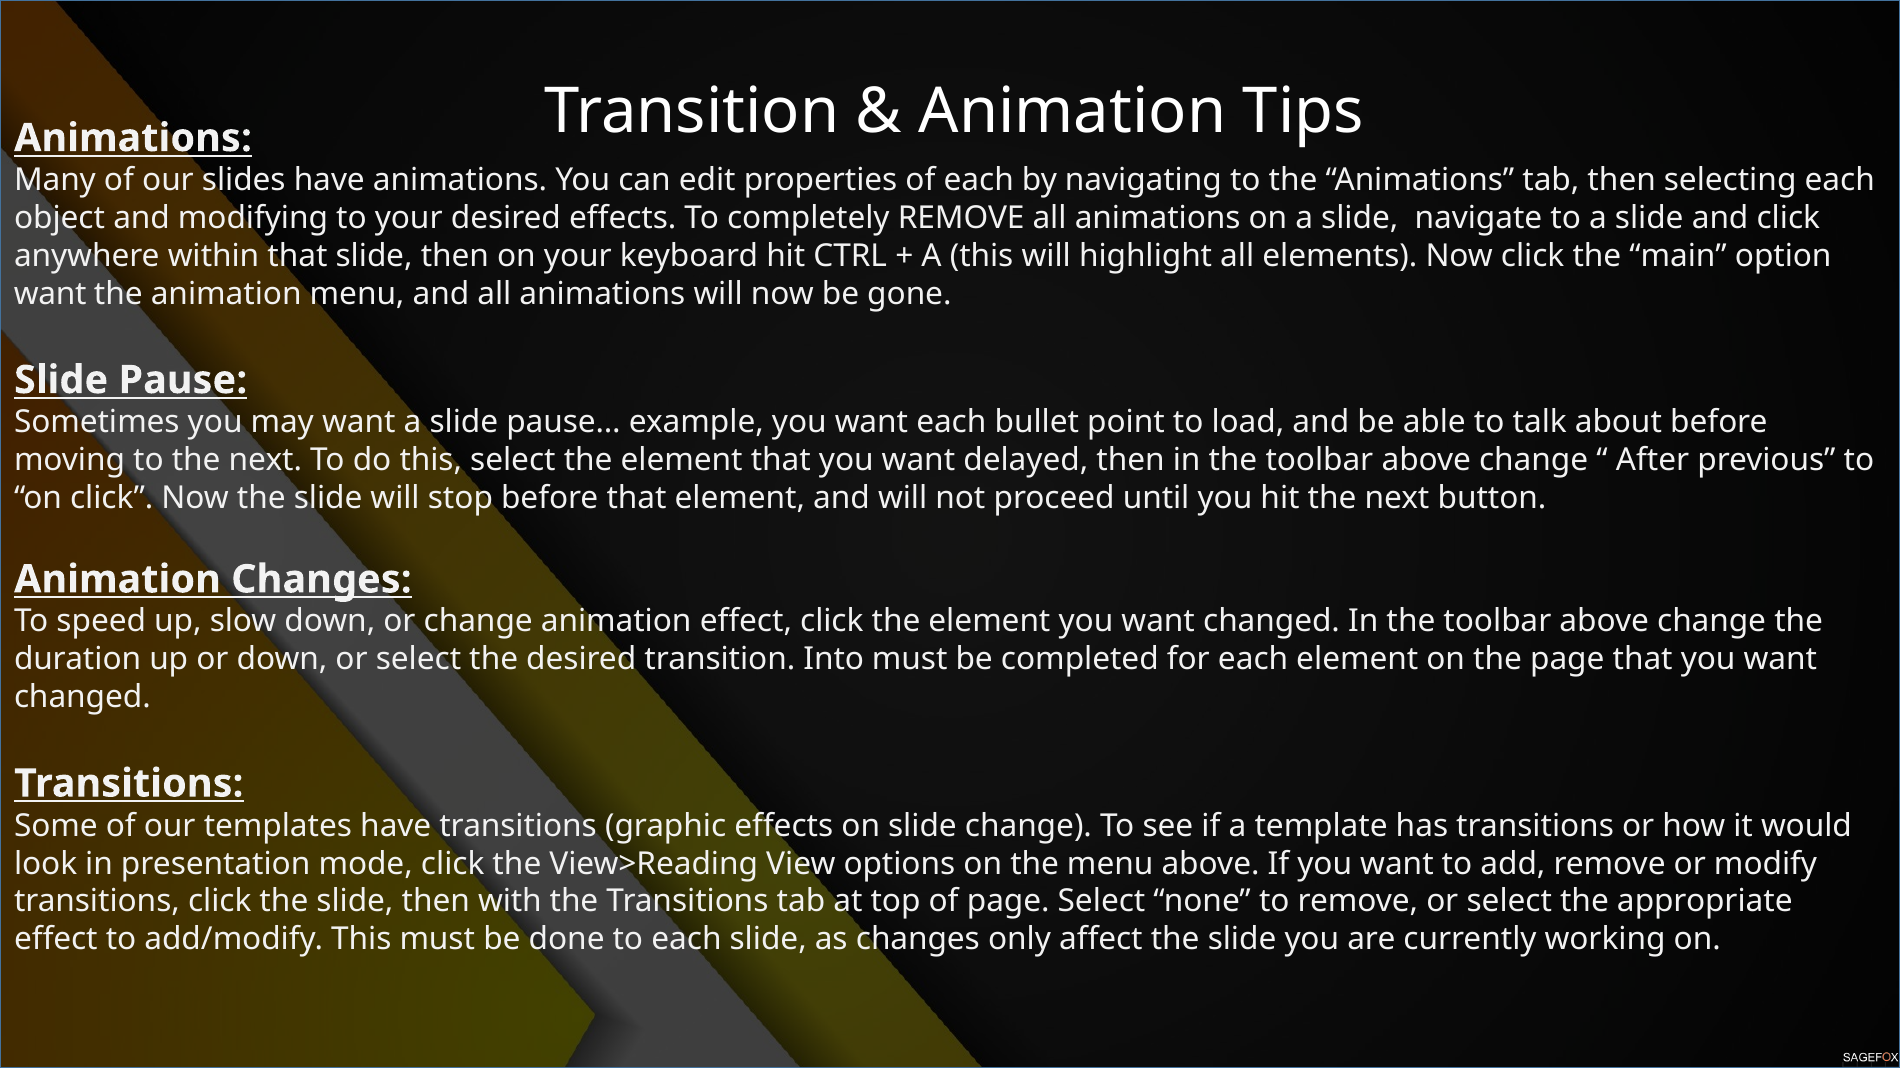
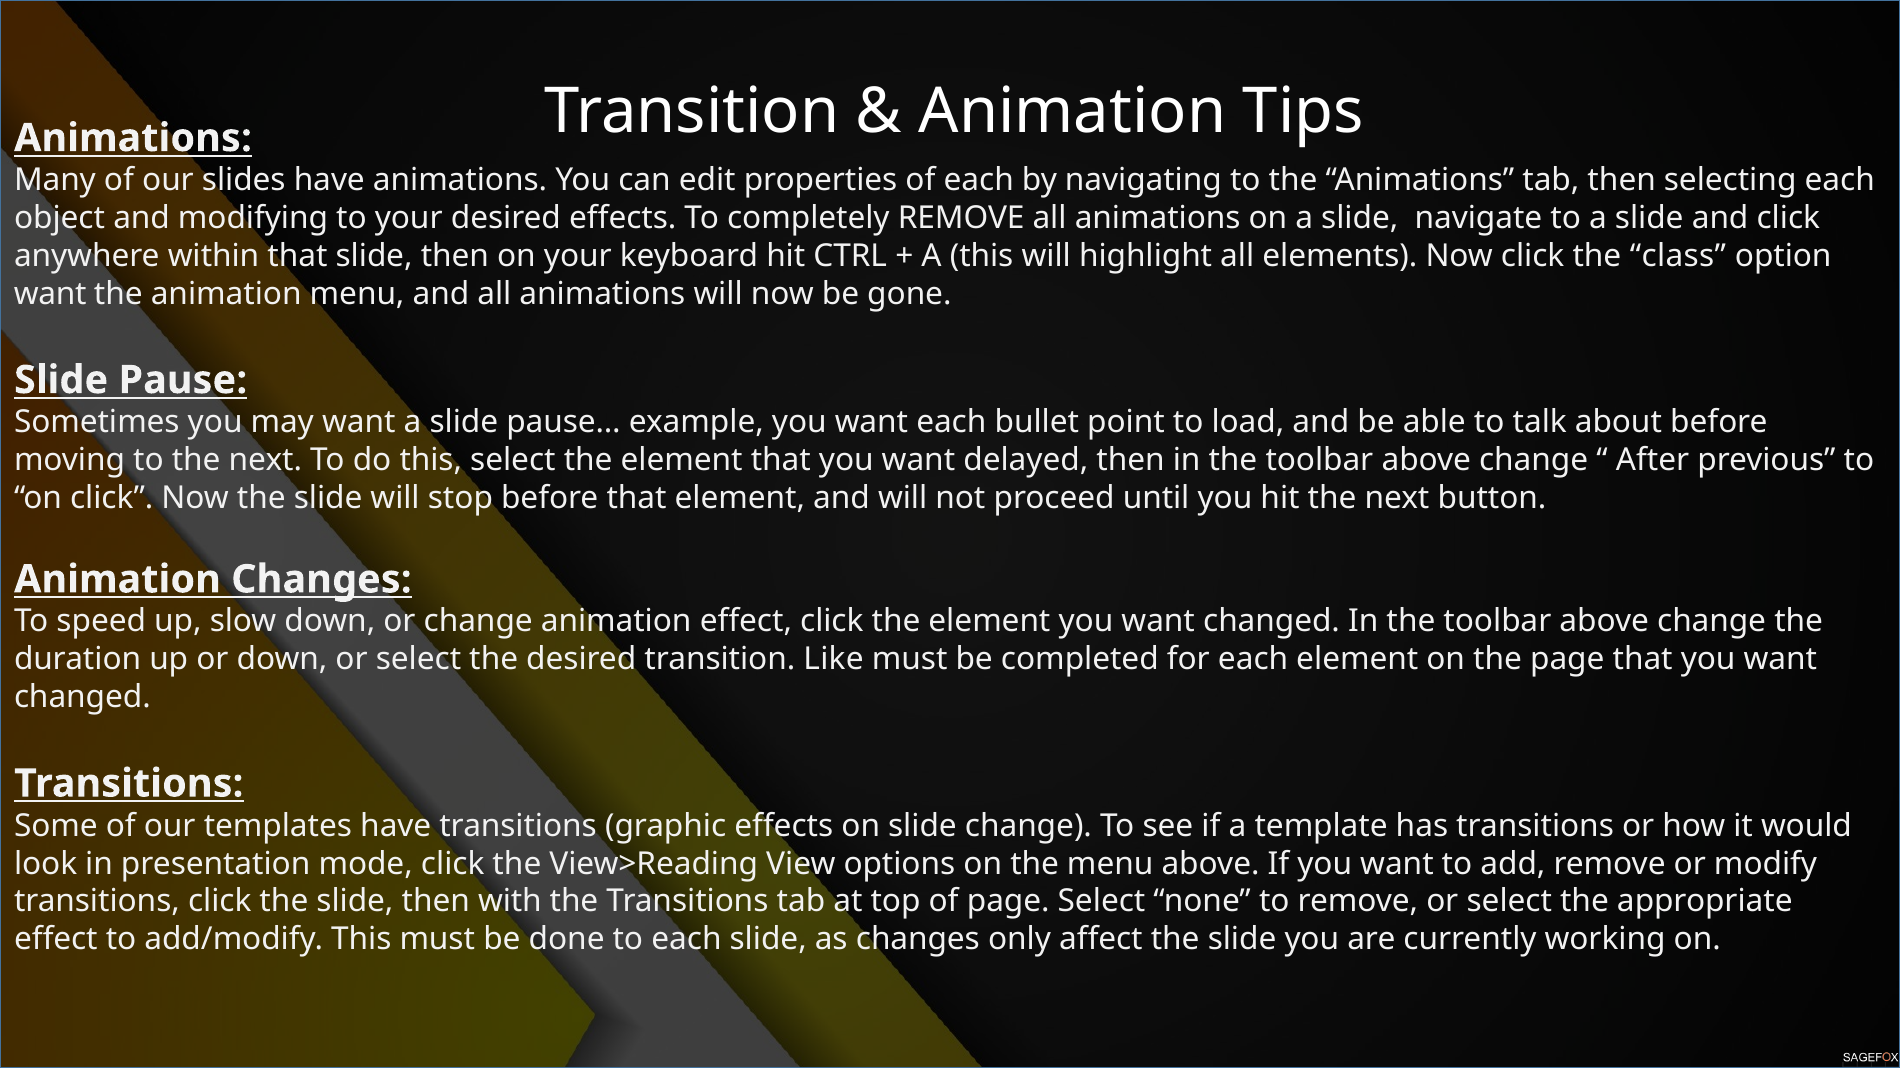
main: main -> class
Into: Into -> Like
